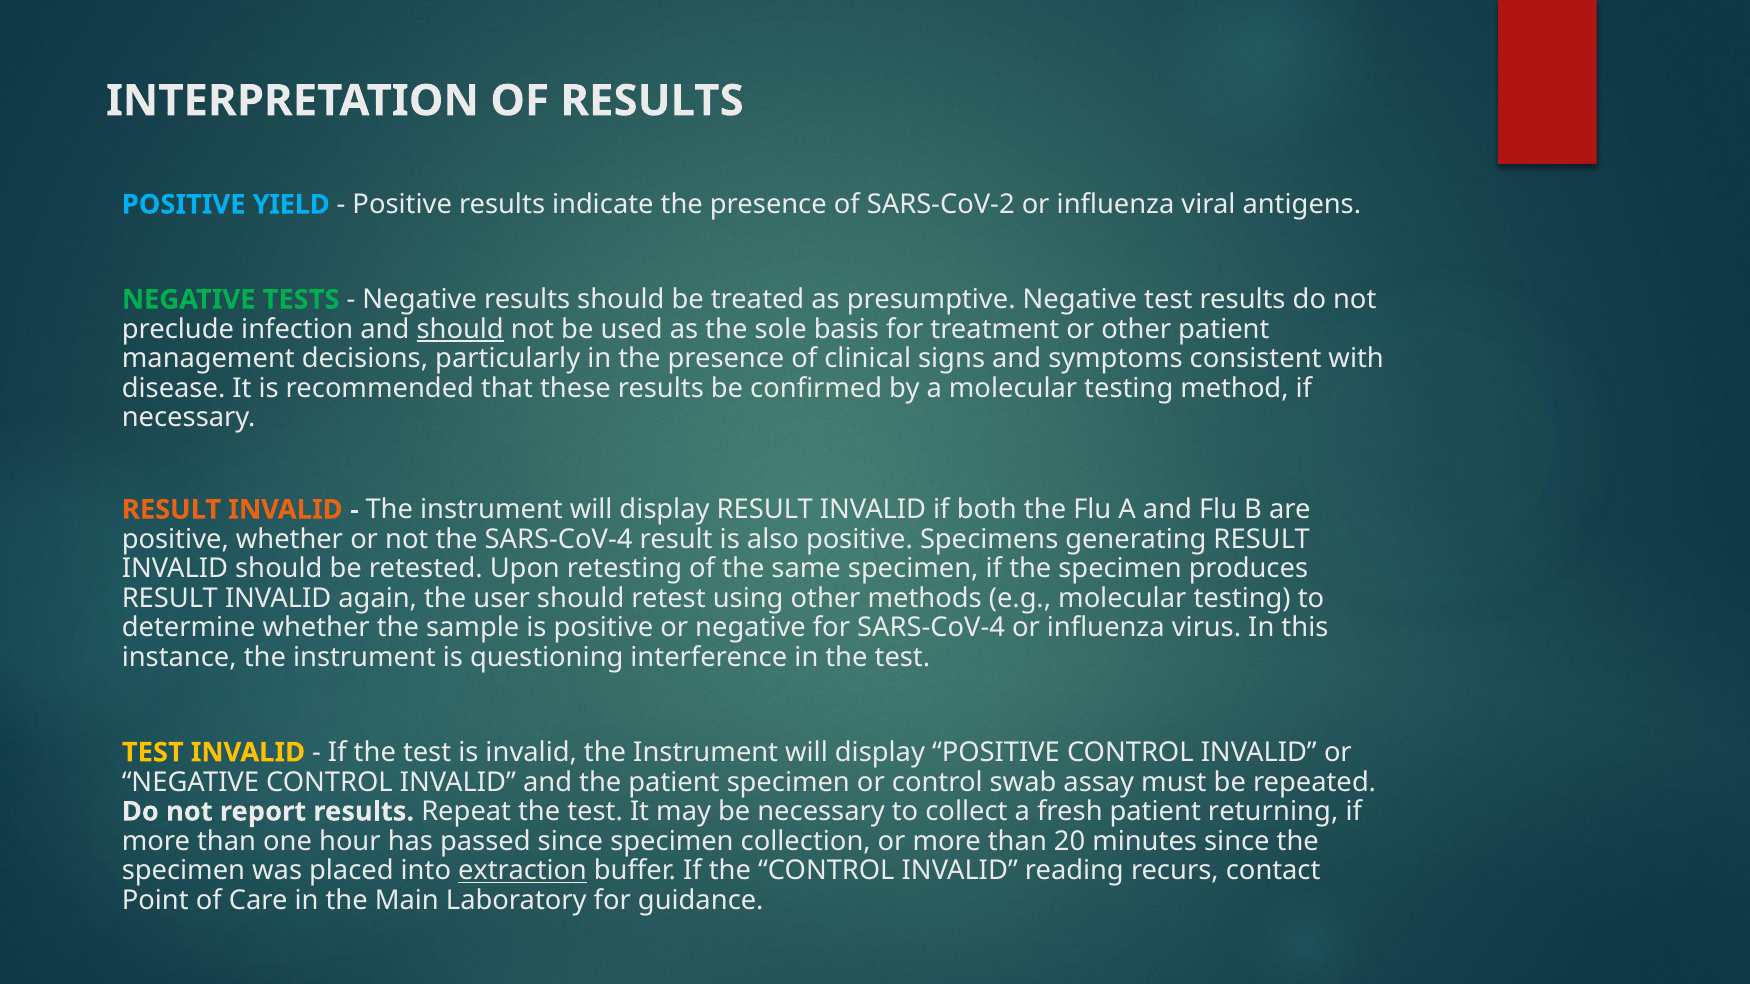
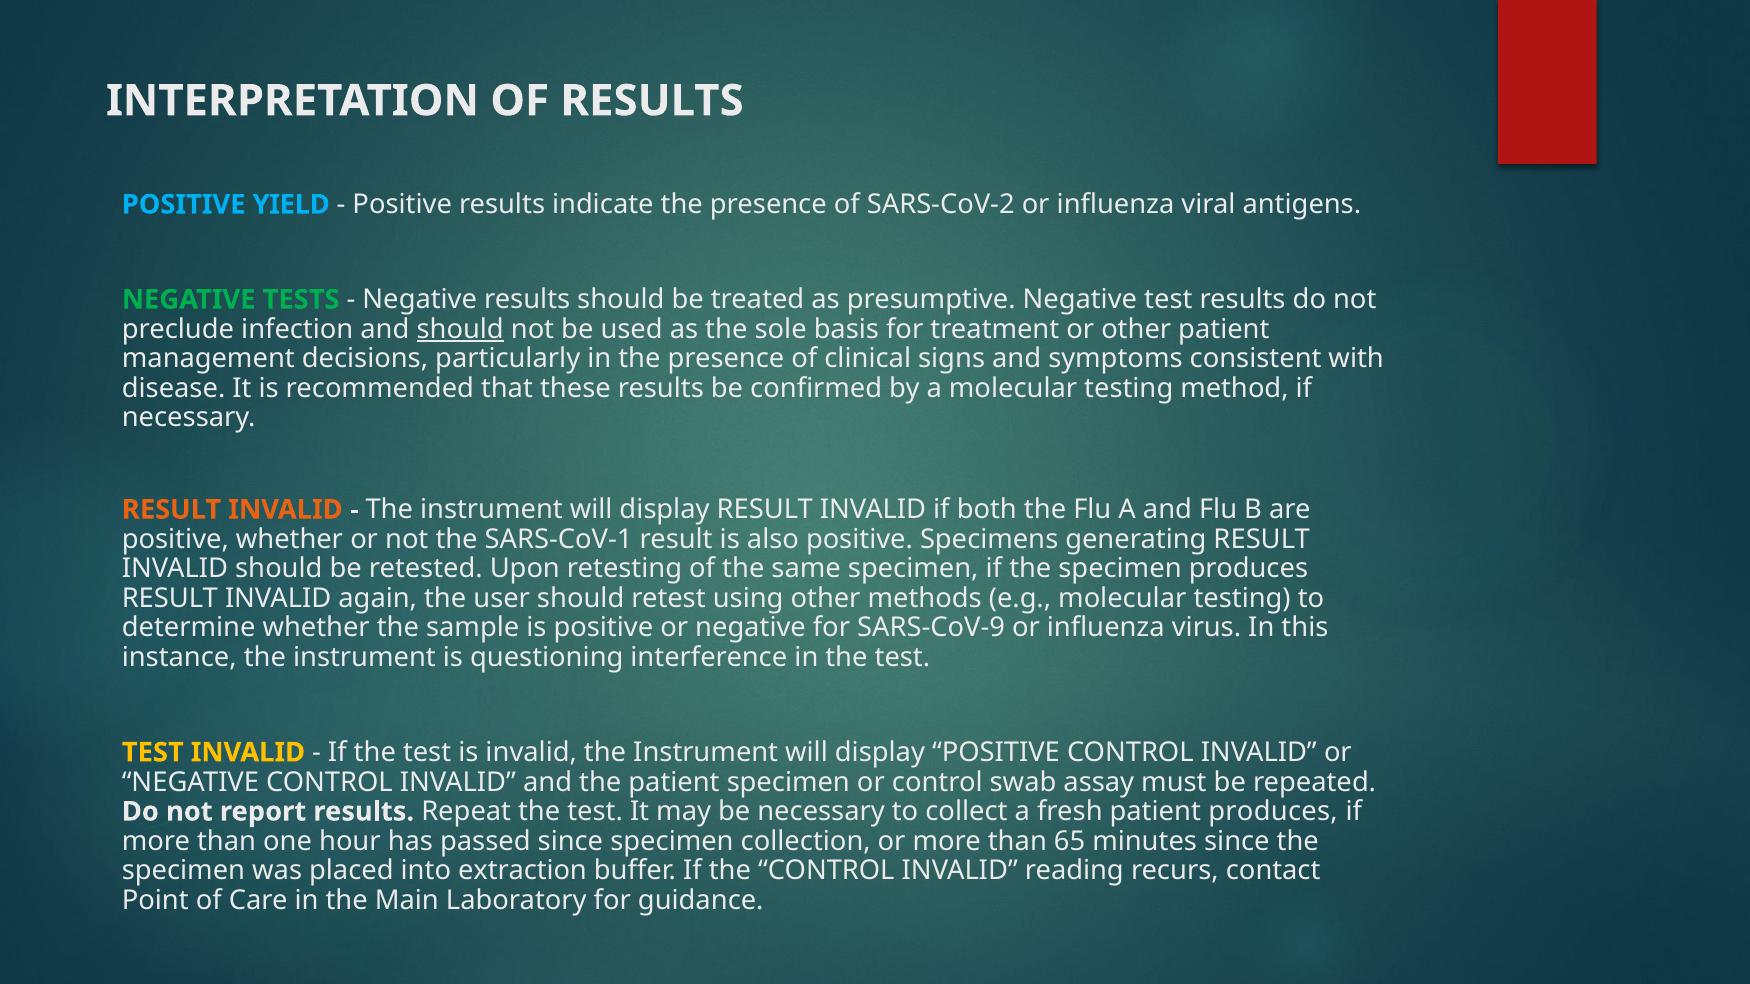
the SARS-CoV-4: SARS-CoV-4 -> SARS-CoV-1
for SARS-CoV-4: SARS-CoV-4 -> SARS-CoV-9
patient returning: returning -> produces
20: 20 -> 65
extraction underline: present -> none
